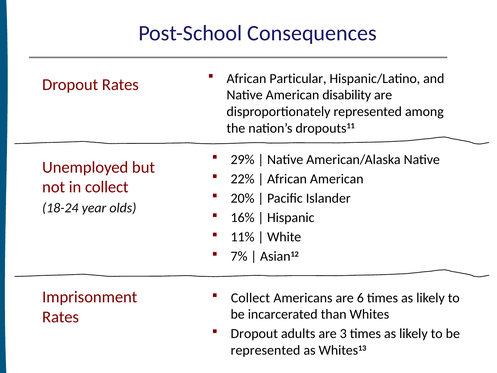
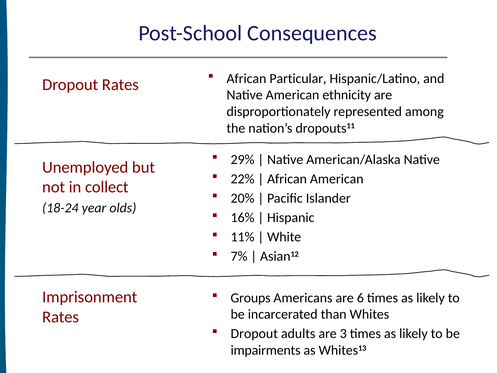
disability: disability -> ethnicity
Collect at (250, 298): Collect -> Groups
represented at (265, 350): represented -> impairments
